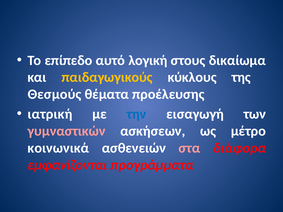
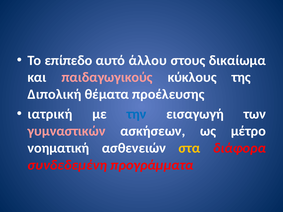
λογική: λογική -> άλλου
παιδαγωγικούς colour: yellow -> pink
Θεσμούς: Θεσμούς -> Διπολική
κοινωνικά: κοινωνικά -> νοηματική
στα colour: pink -> yellow
εμφανίζονται: εμφανίζονται -> συνδεδεμένη
